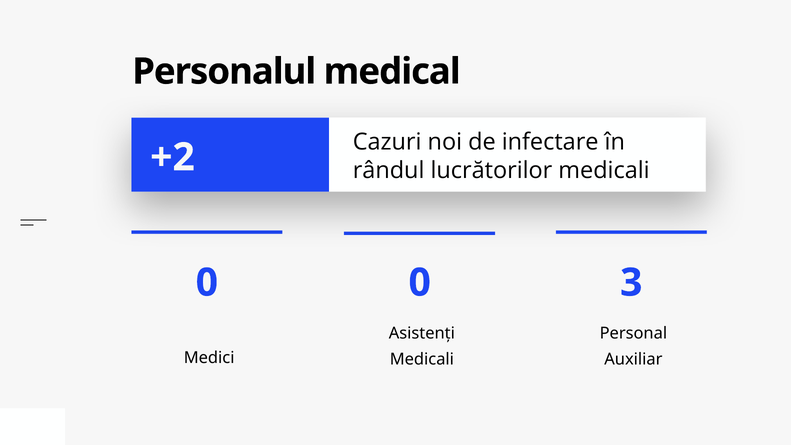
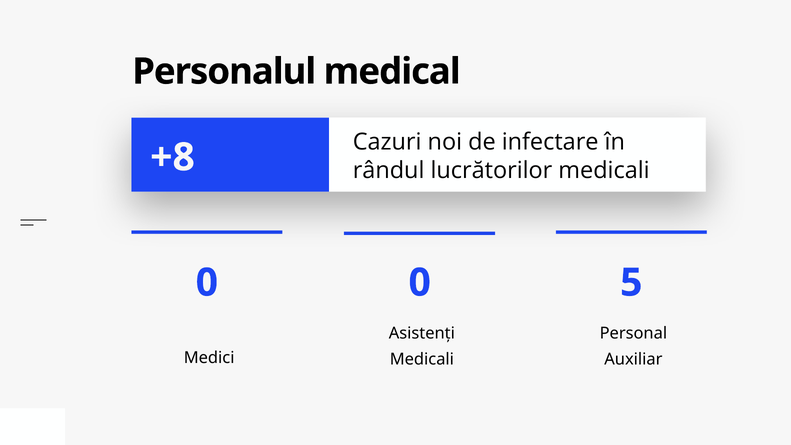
+2: +2 -> +8
3: 3 -> 5
